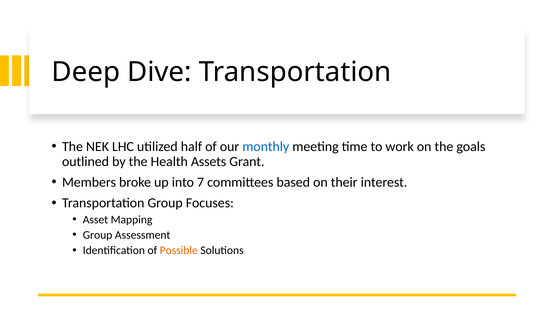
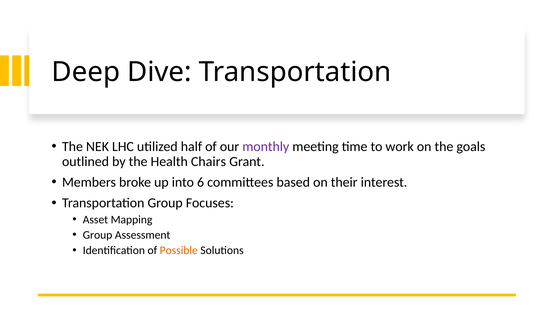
monthly colour: blue -> purple
Assets: Assets -> Chairs
7: 7 -> 6
